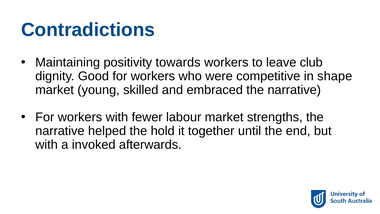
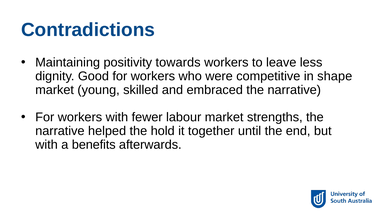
club: club -> less
invoked: invoked -> benefits
